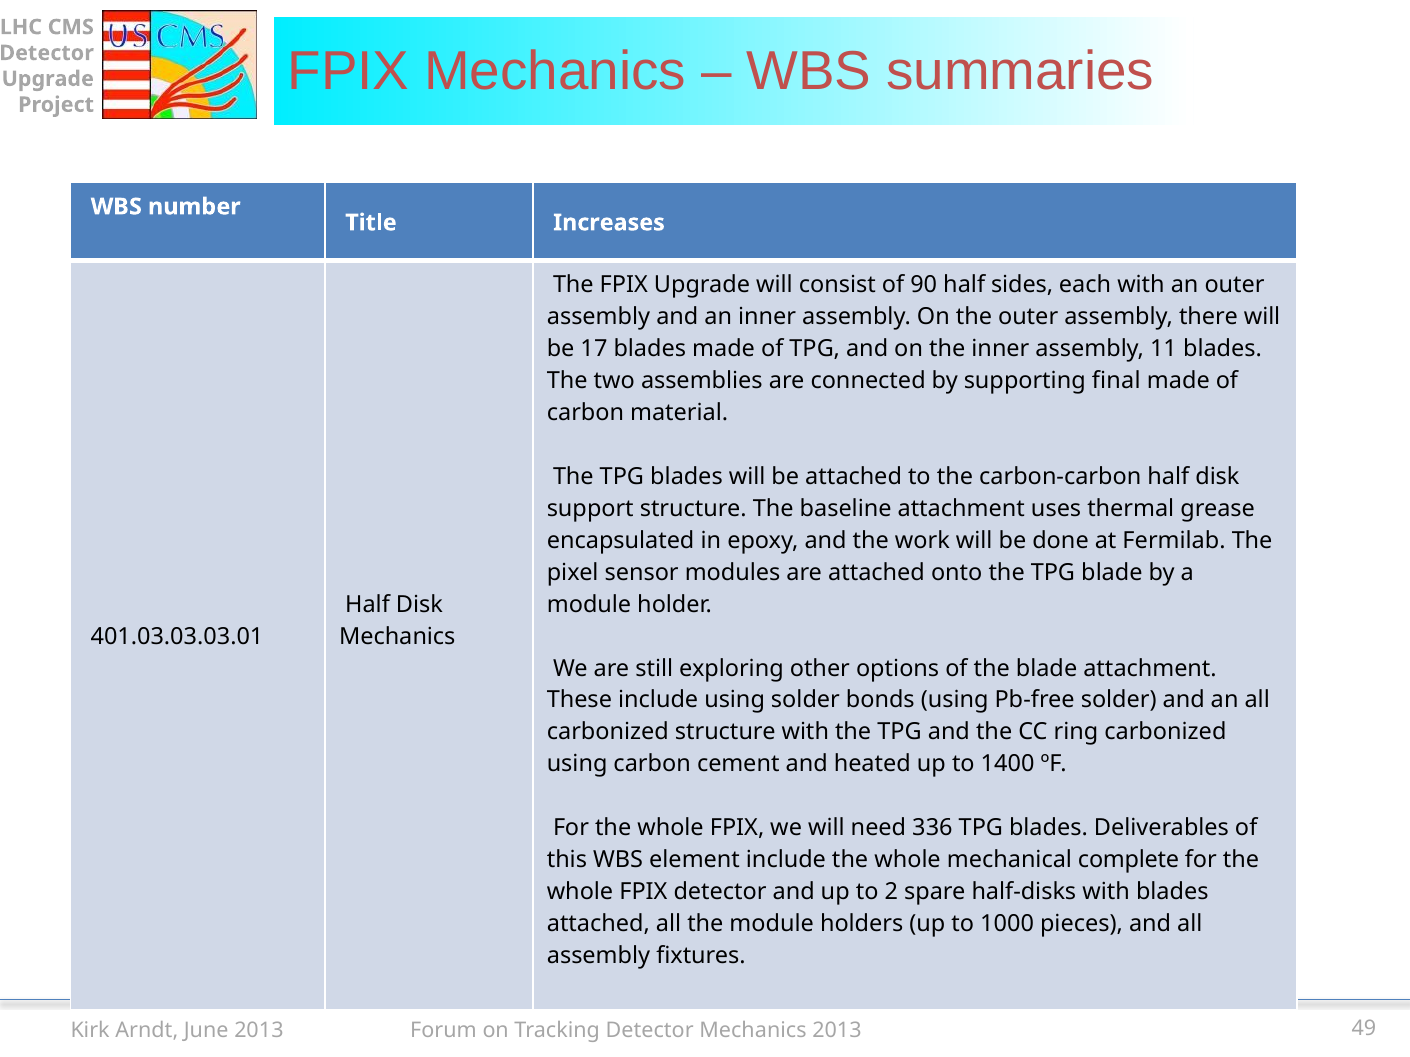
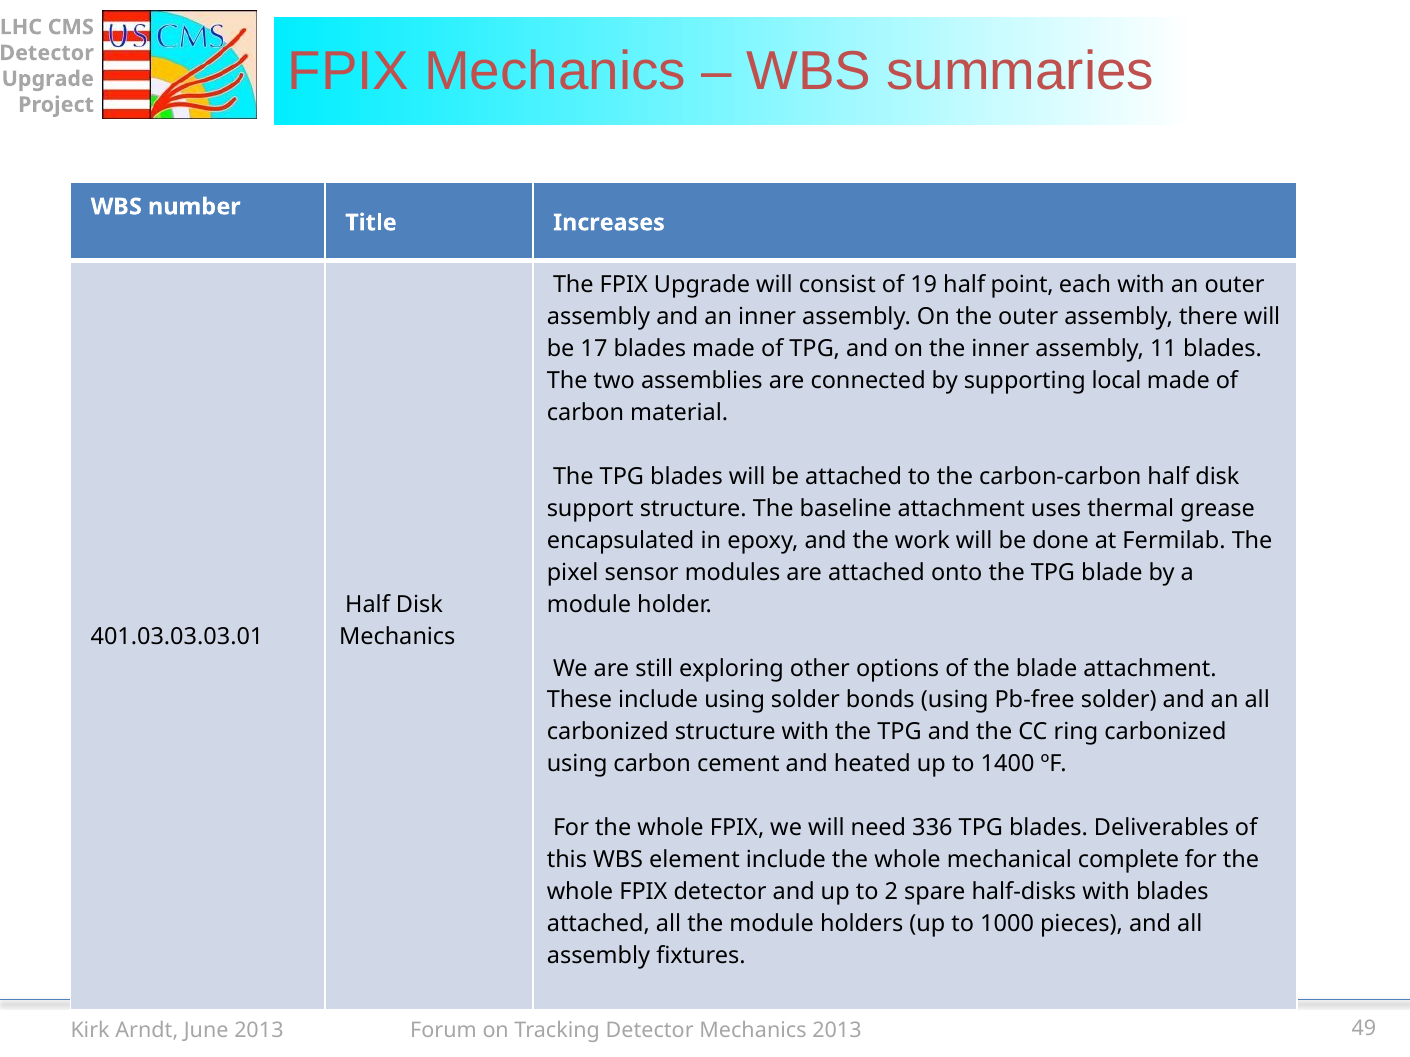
90: 90 -> 19
sides: sides -> point
final: final -> local
